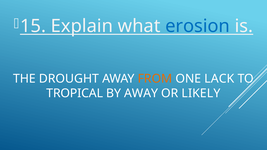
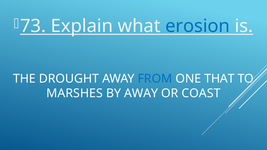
15: 15 -> 73
FROM colour: orange -> blue
LACK: LACK -> THAT
TROPICAL: TROPICAL -> MARSHES
LIKELY: LIKELY -> COAST
